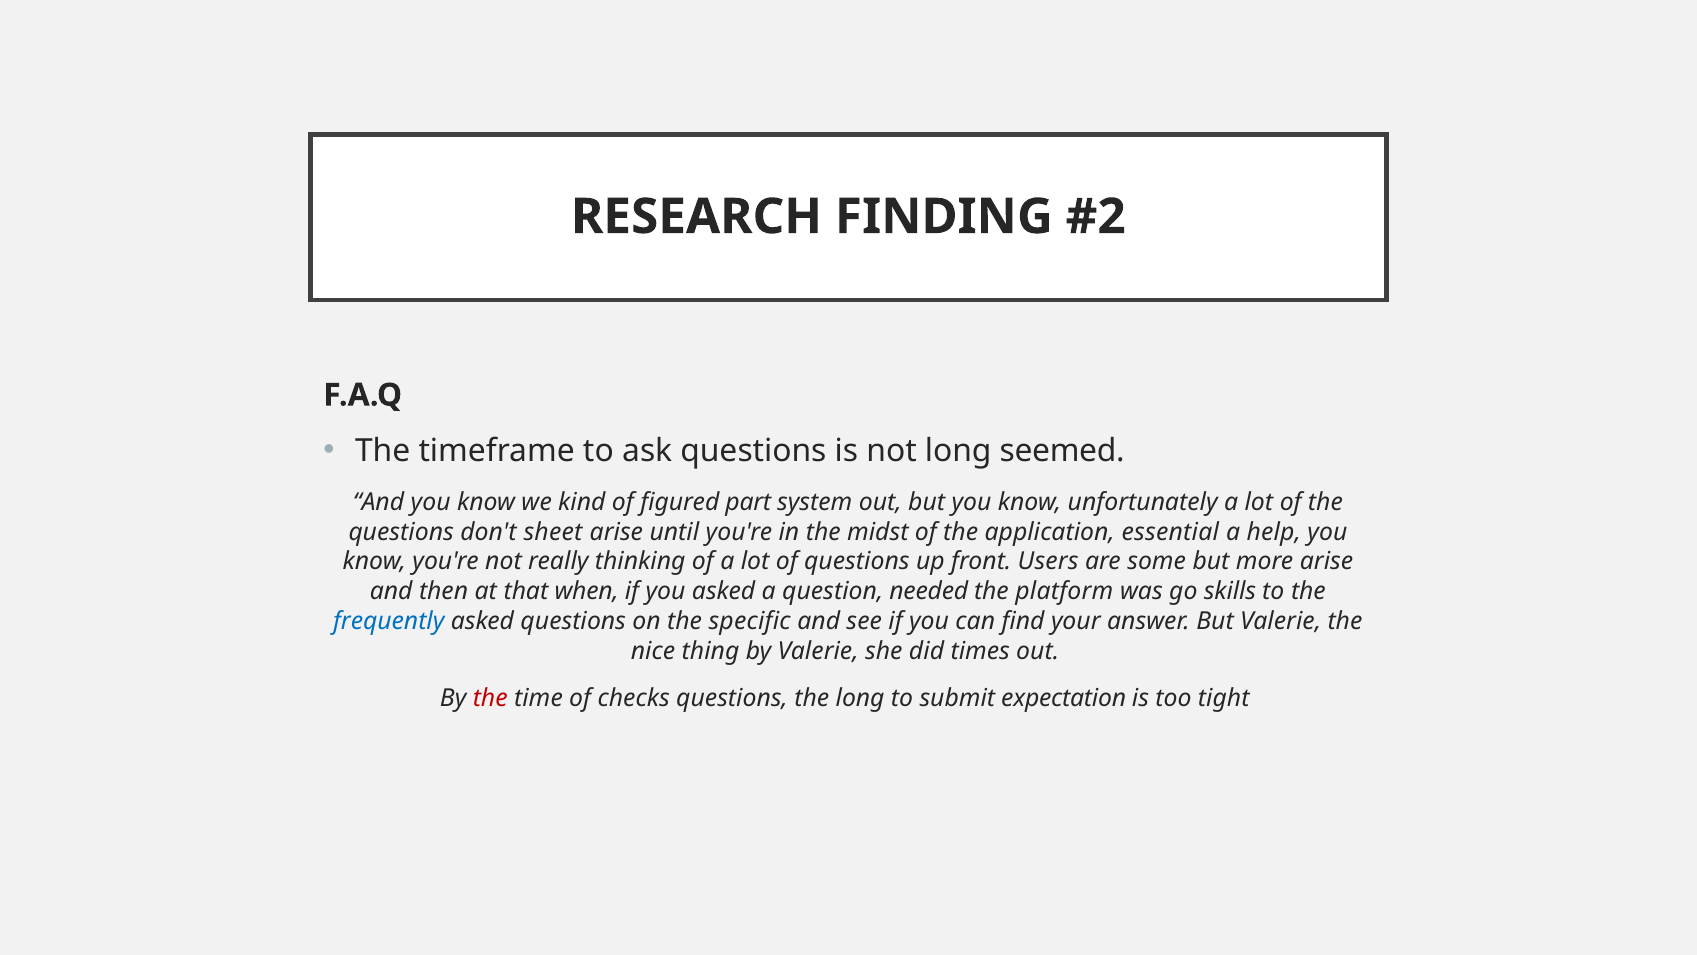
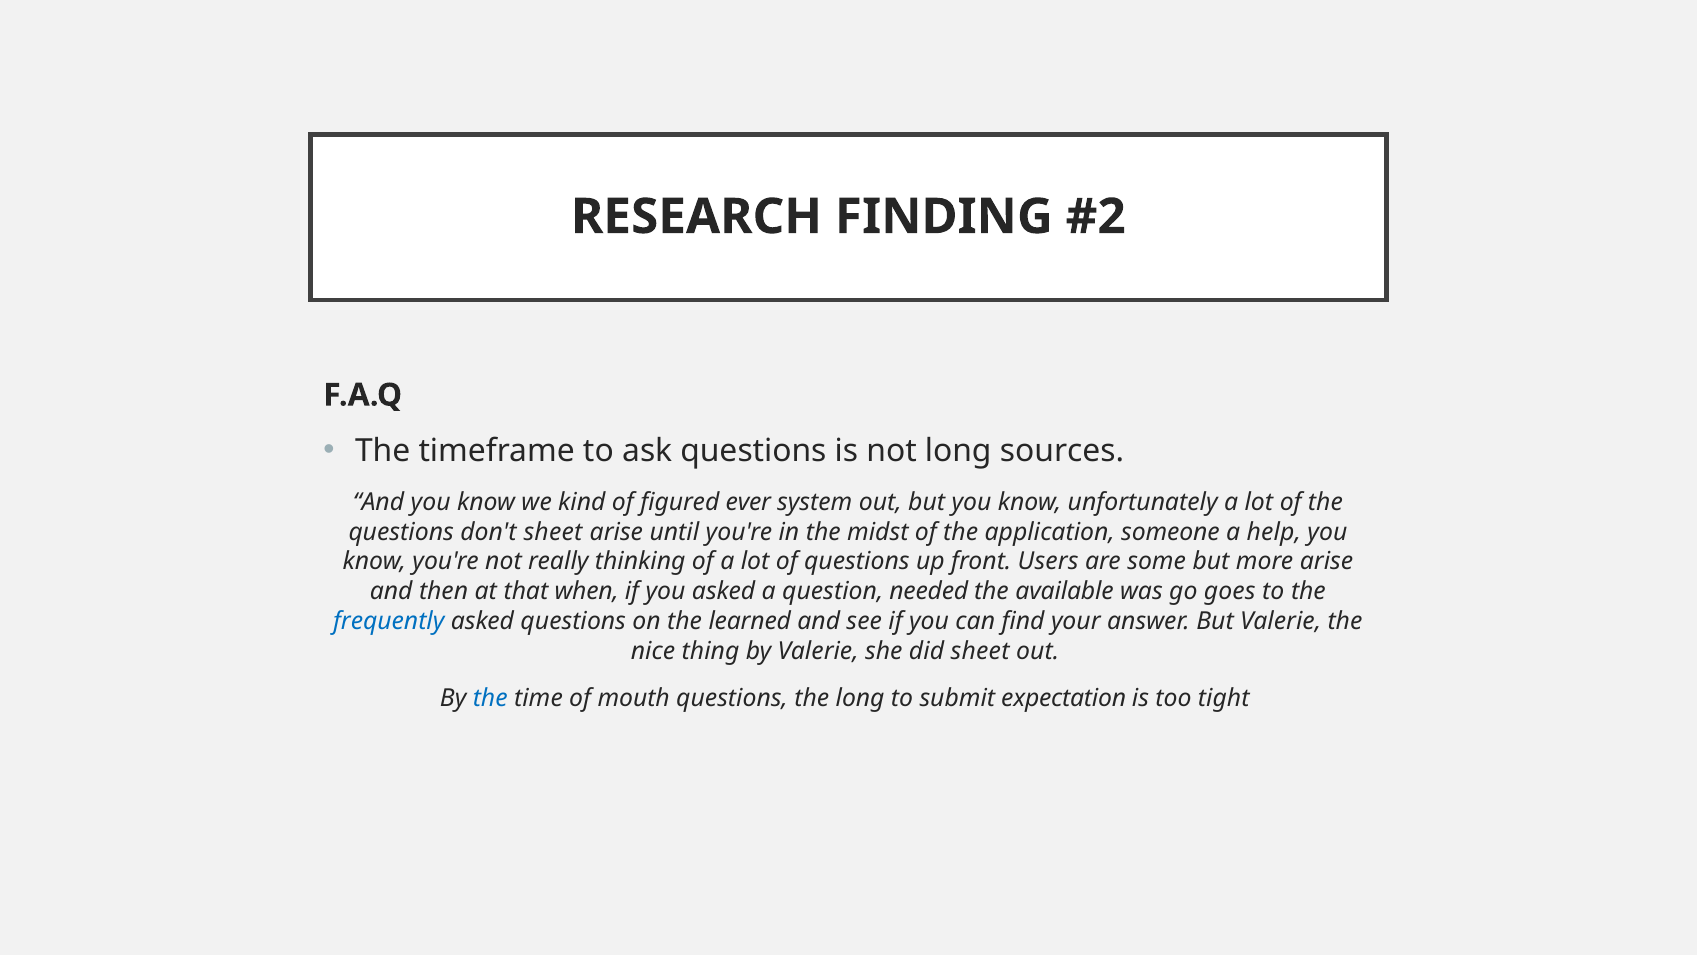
seemed: seemed -> sources
part: part -> ever
essential: essential -> someone
platform: platform -> available
skills: skills -> goes
specific: specific -> learned
did times: times -> sheet
the at (490, 698) colour: red -> blue
checks: checks -> mouth
